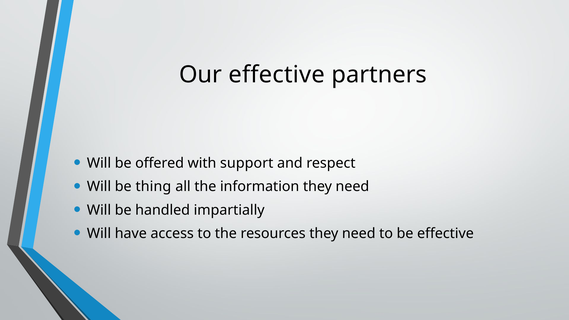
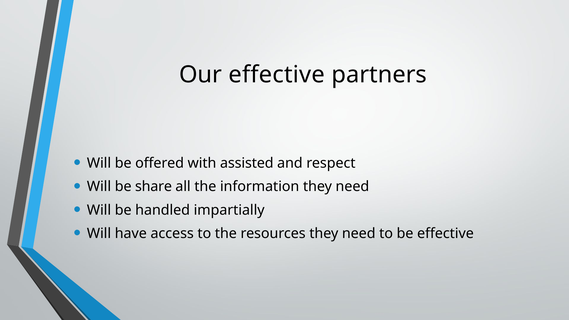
support: support -> assisted
thing: thing -> share
